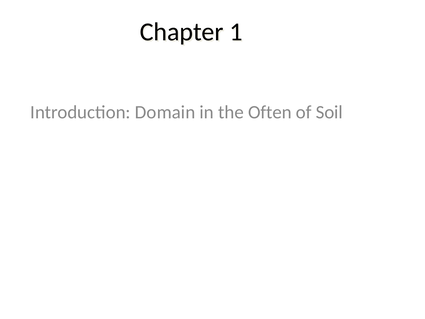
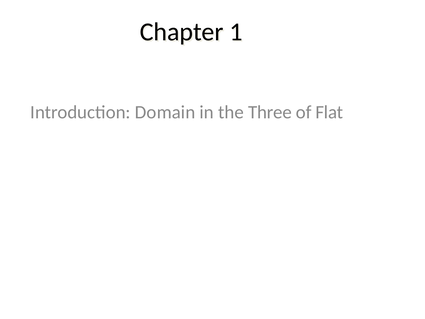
Often: Often -> Three
Soil: Soil -> Flat
